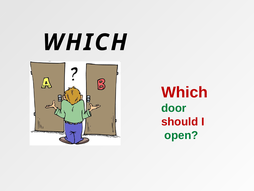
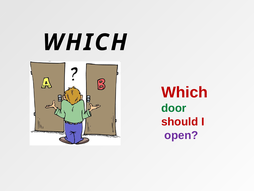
open colour: green -> purple
